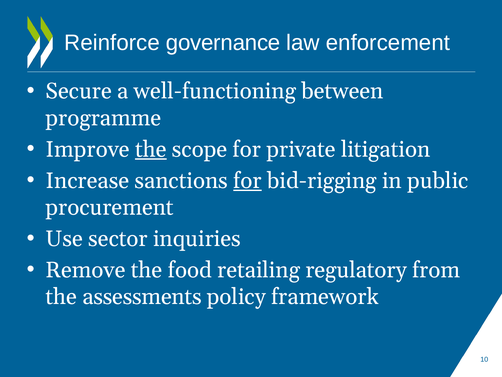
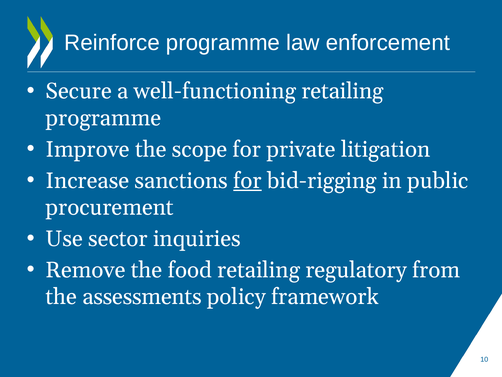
Reinforce governance: governance -> programme
well-functioning between: between -> retailing
the at (151, 149) underline: present -> none
